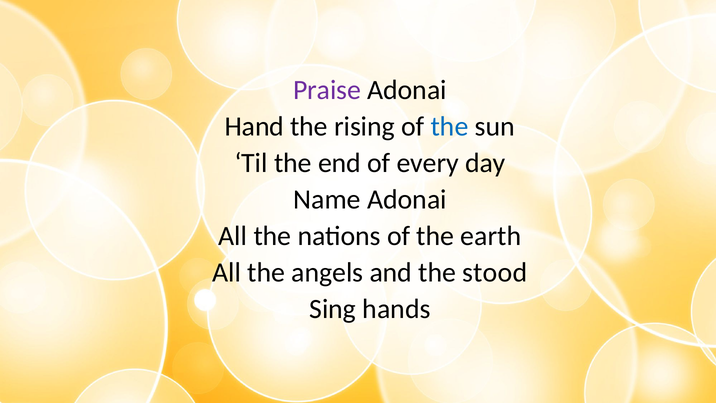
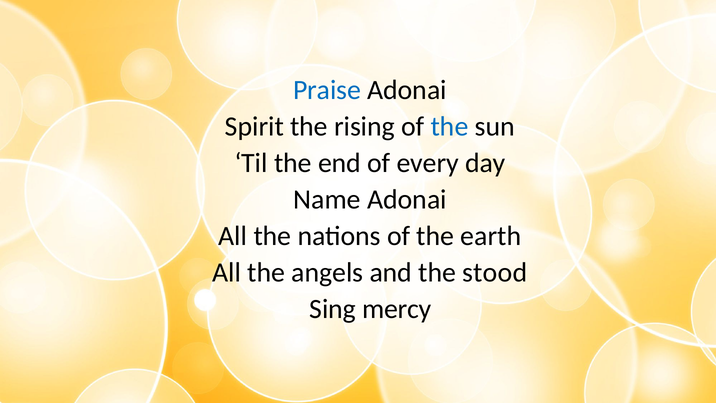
Praise colour: purple -> blue
Hand: Hand -> Spirit
hands: hands -> mercy
